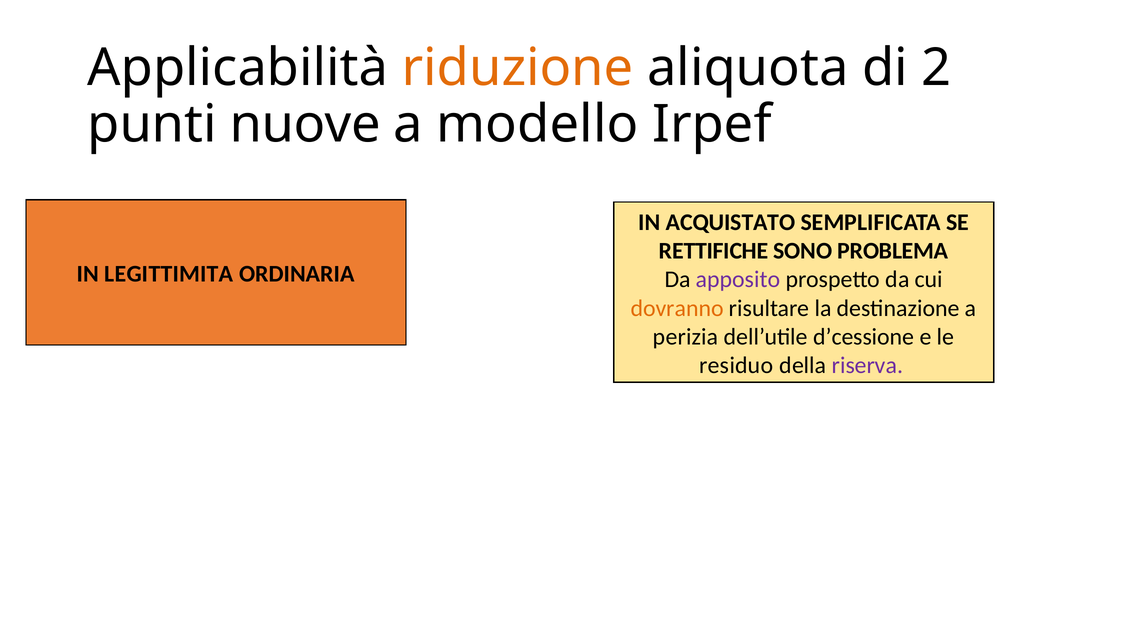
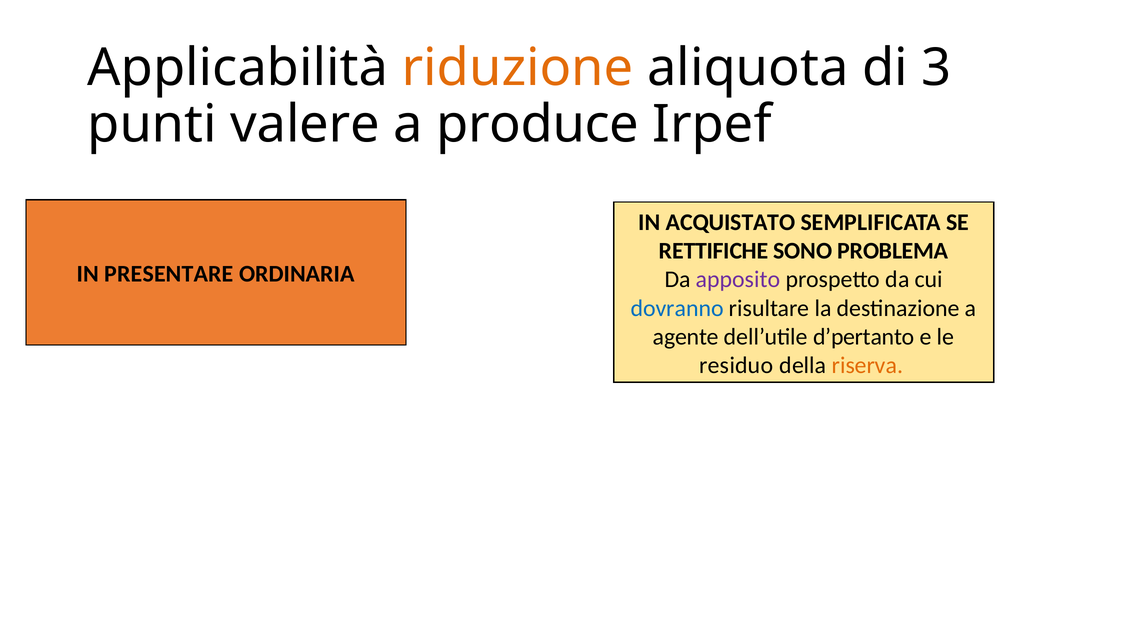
2: 2 -> 3
nuove: nuove -> valere
modello: modello -> produce
LEGITTIMITA: LEGITTIMITA -> PRESENTARE
dovranno colour: orange -> blue
perizia: perizia -> agente
d’cessione: d’cessione -> d’pertanto
riserva colour: purple -> orange
